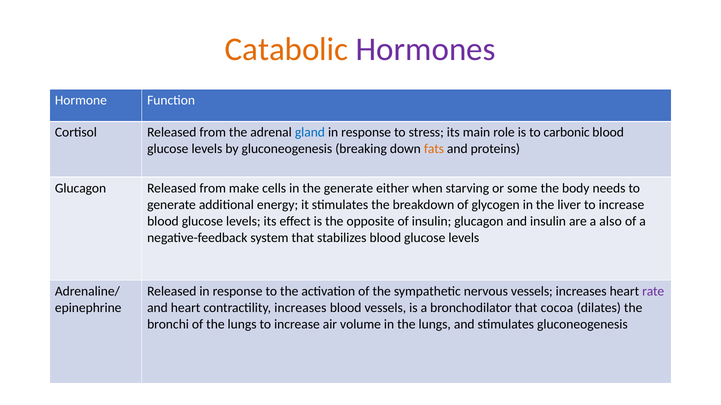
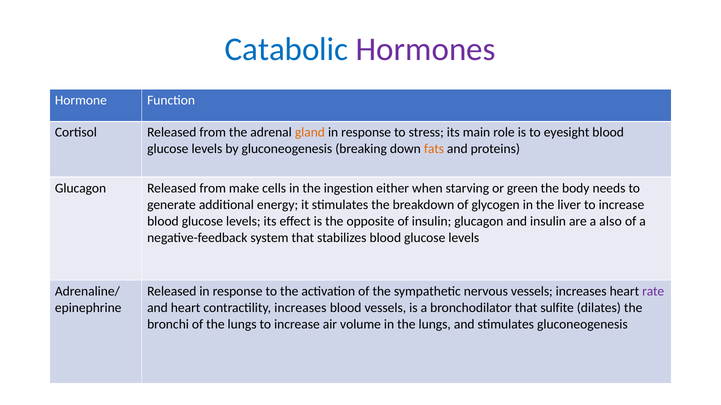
Catabolic colour: orange -> blue
gland colour: blue -> orange
carbonic: carbonic -> eyesight
the generate: generate -> ingestion
some: some -> green
cocoa: cocoa -> sulfite
